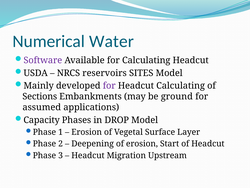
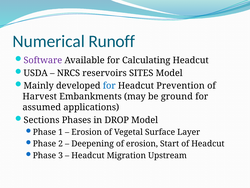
Water: Water -> Runoff
for at (109, 85) colour: purple -> blue
Headcut Calculating: Calculating -> Prevention
Sections: Sections -> Harvest
Capacity: Capacity -> Sections
